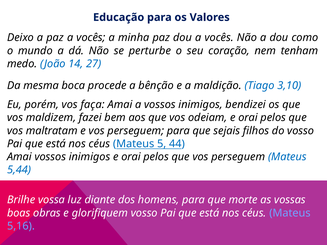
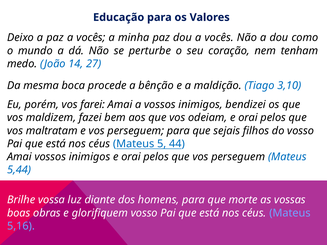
faça: faça -> farei
